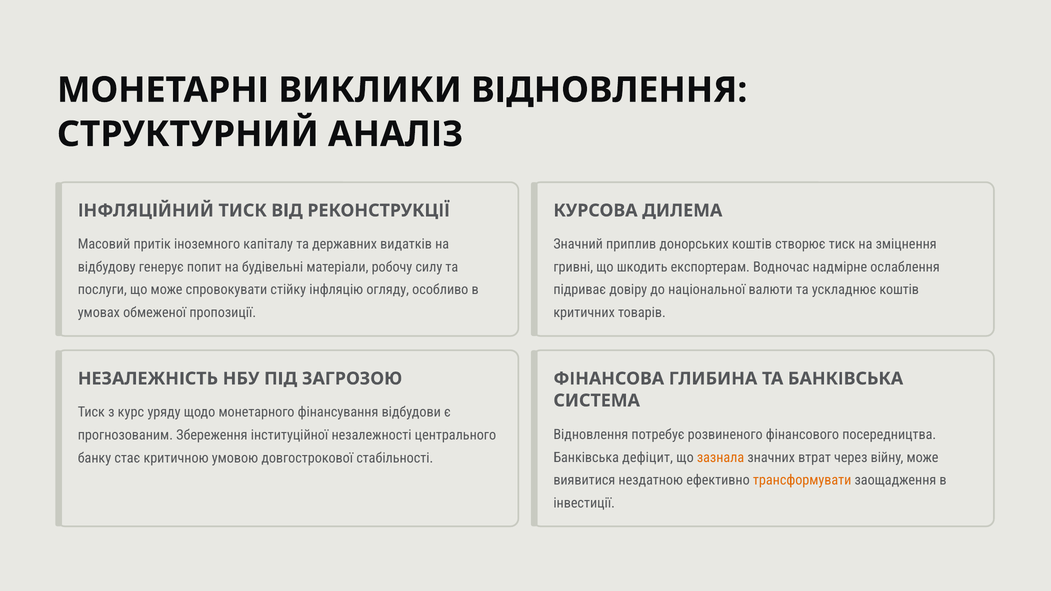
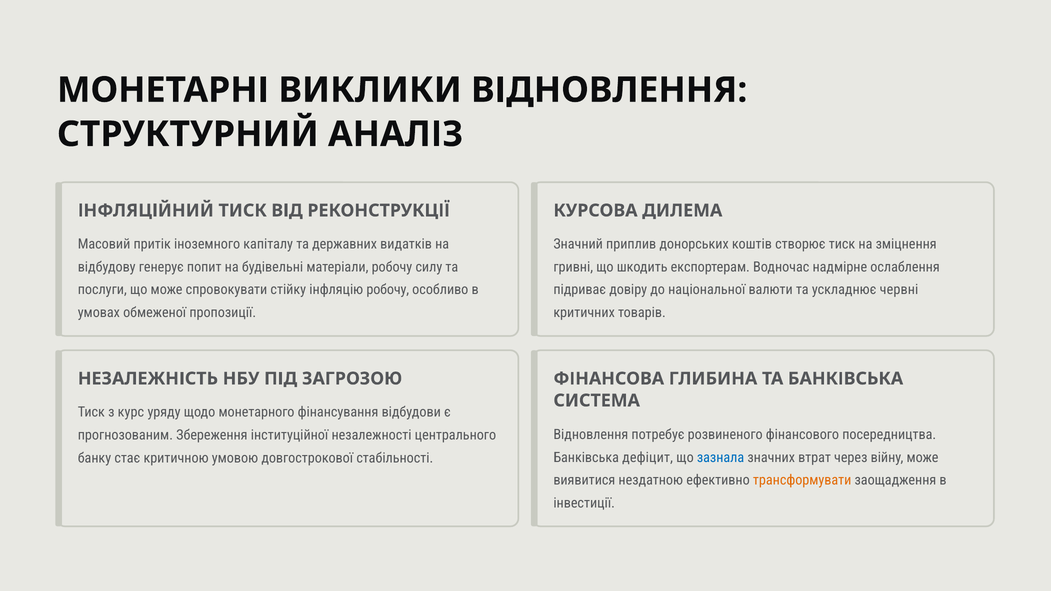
інфляцію огляду: огляду -> робочу
ускладнює коштів: коштів -> червні
зазнала colour: orange -> blue
